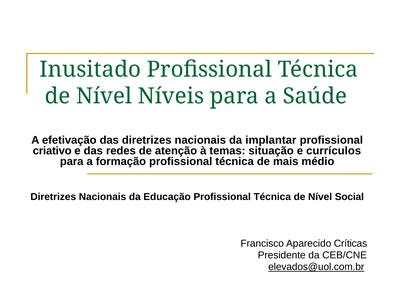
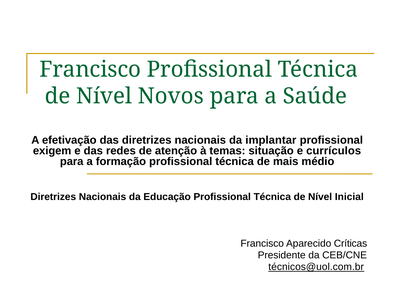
Inusitado at (90, 69): Inusitado -> Francisco
Níveis: Níveis -> Novos
criativo: criativo -> exigem
Social: Social -> Inicial
elevados@uol.com.br: elevados@uol.com.br -> técnicos@uol.com.br
